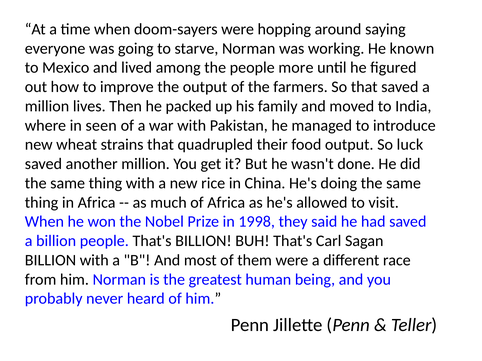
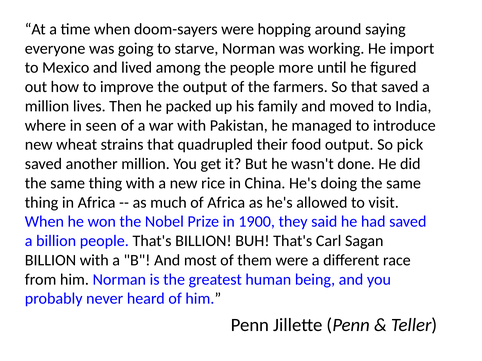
known: known -> import
luck: luck -> pick
1998: 1998 -> 1900
